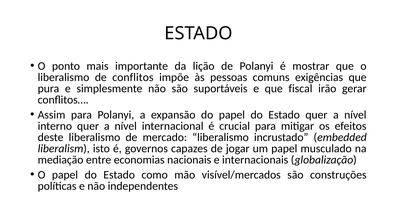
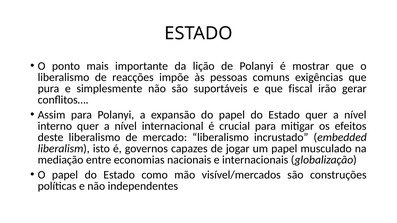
conflitos: conflitos -> reacções
